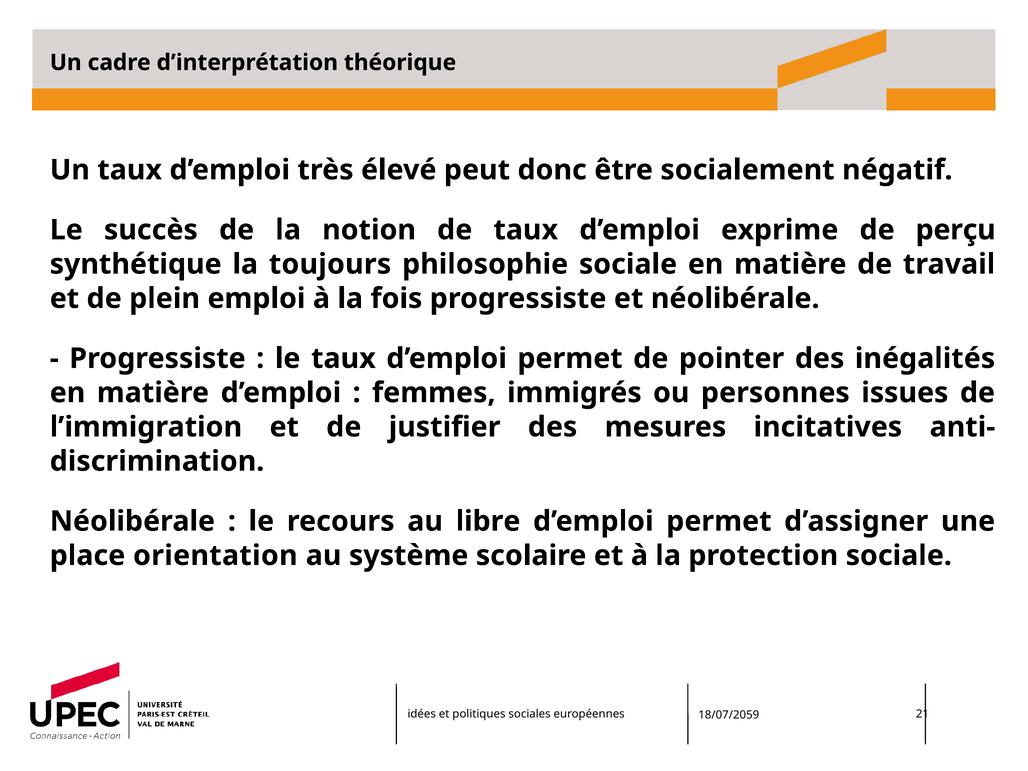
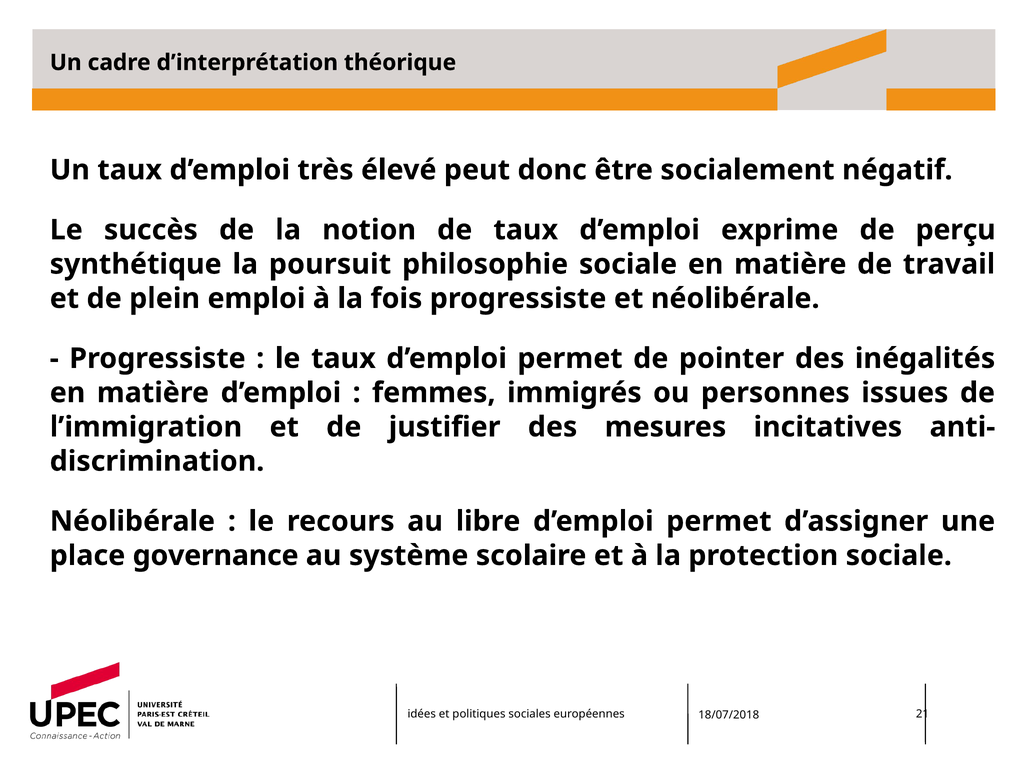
toujours: toujours -> poursuit
orientation: orientation -> governance
18/07/2059: 18/07/2059 -> 18/07/2018
